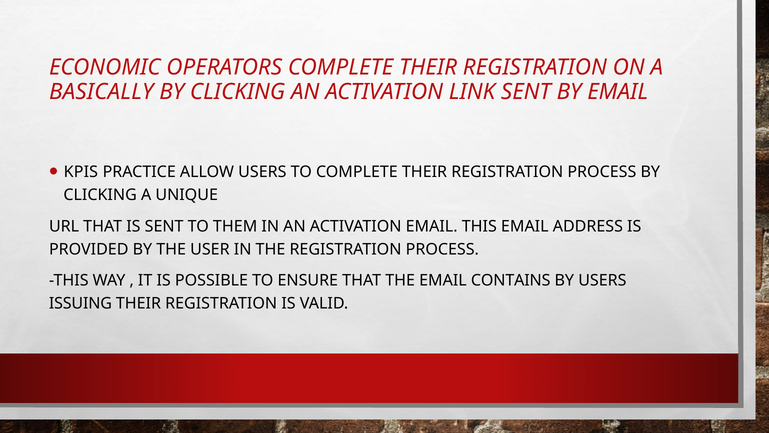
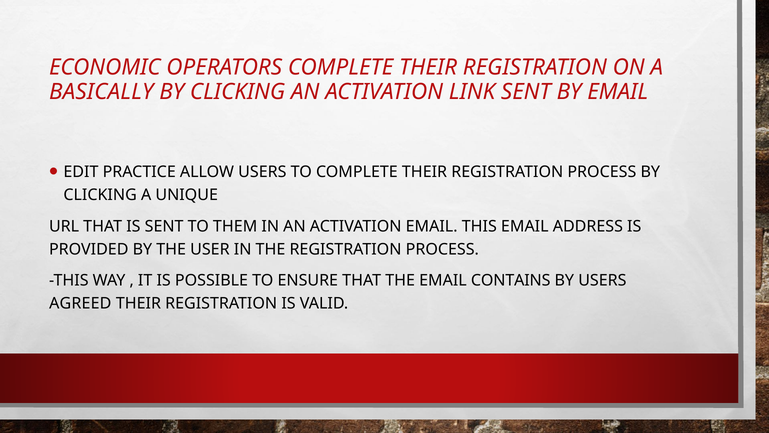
KPIS: KPIS -> EDIT
ISSUING: ISSUING -> AGREED
